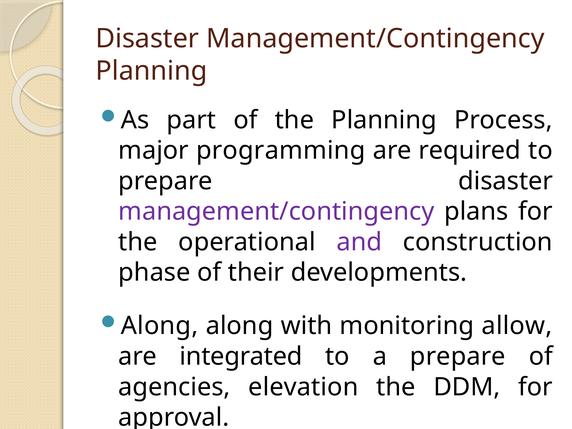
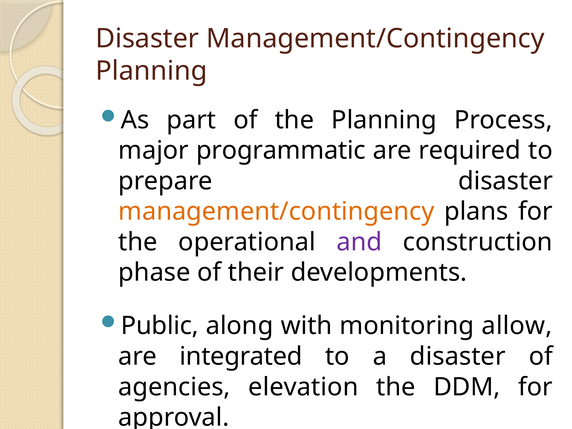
programming: programming -> programmatic
management/contingency at (276, 211) colour: purple -> orange
Along at (160, 326): Along -> Public
a prepare: prepare -> disaster
